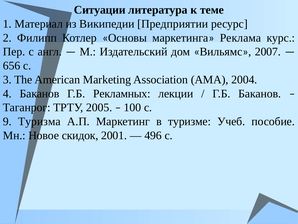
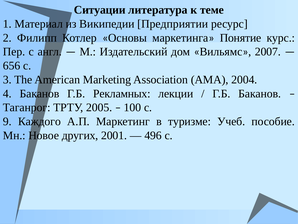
Реклама: Реклама -> Понятие
Туризма: Туризма -> Каждого
скидок: скидок -> других
